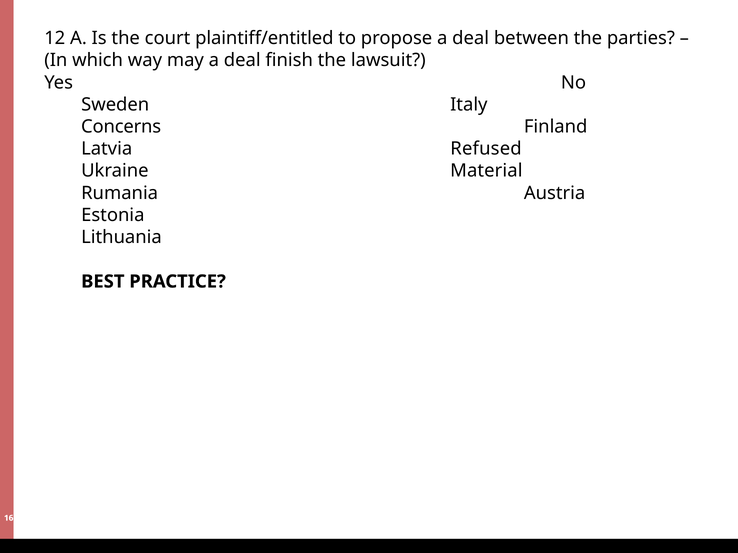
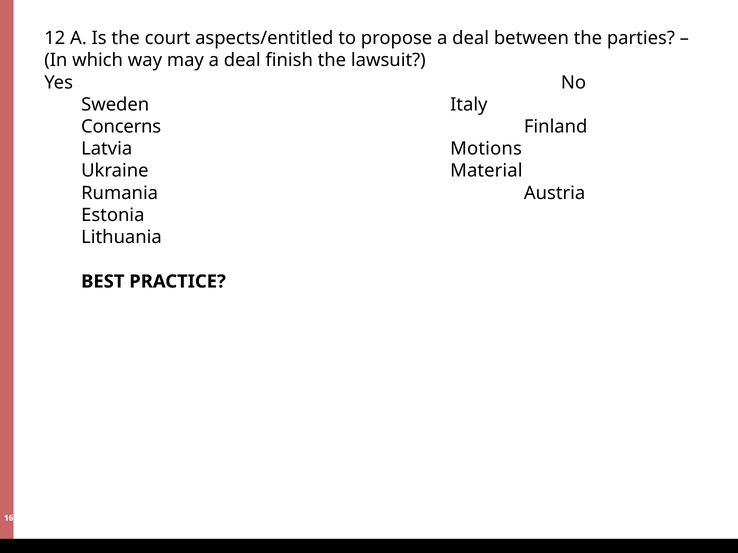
plaintiff/entitled: plaintiff/entitled -> aspects/entitled
Refused: Refused -> Motions
